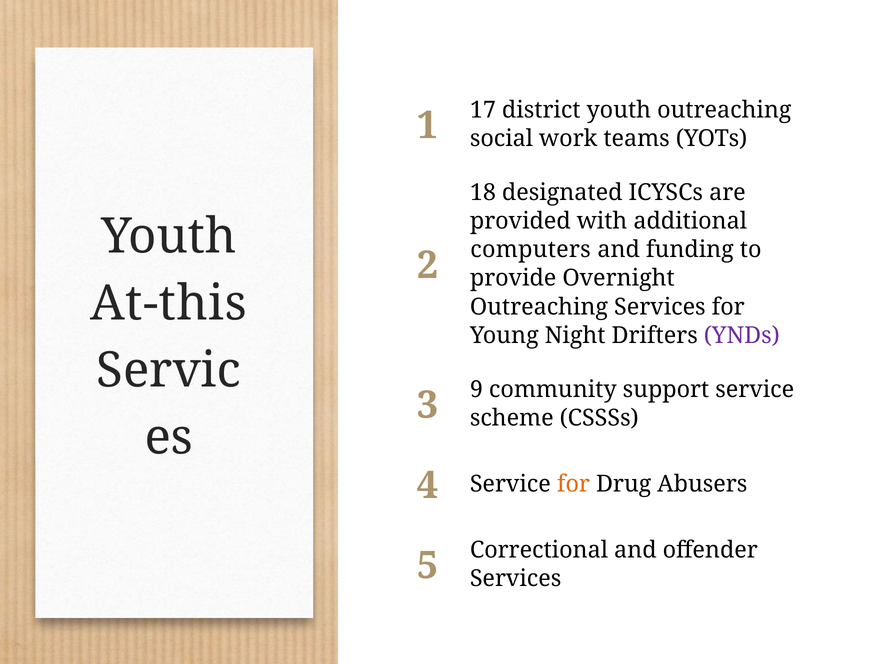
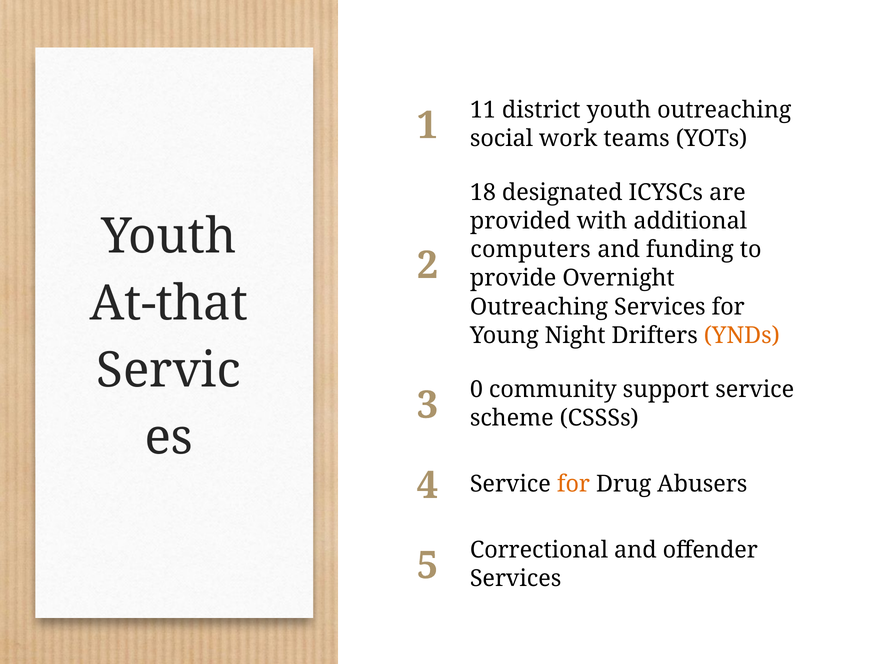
17: 17 -> 11
At-this: At-this -> At-that
YNDs colour: purple -> orange
9: 9 -> 0
